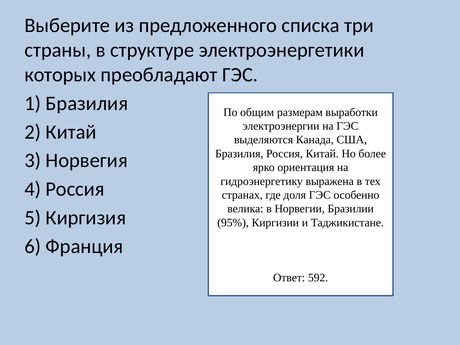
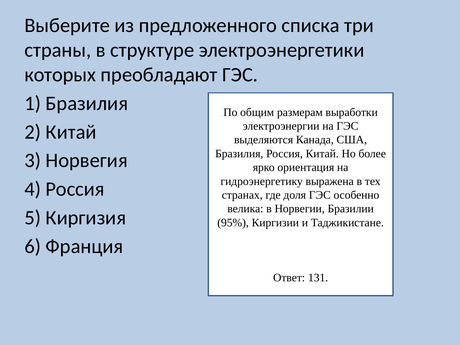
592: 592 -> 131
